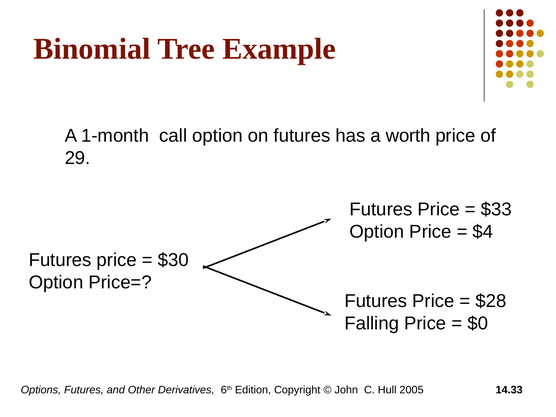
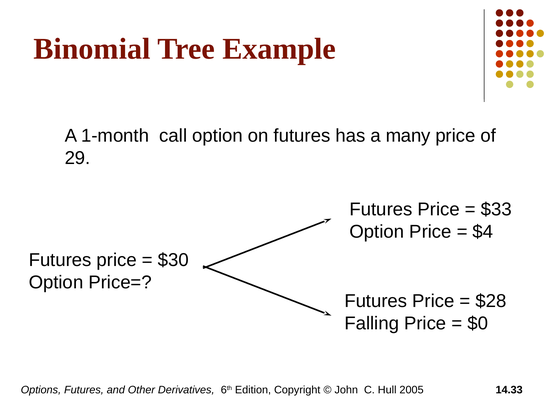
worth: worth -> many
